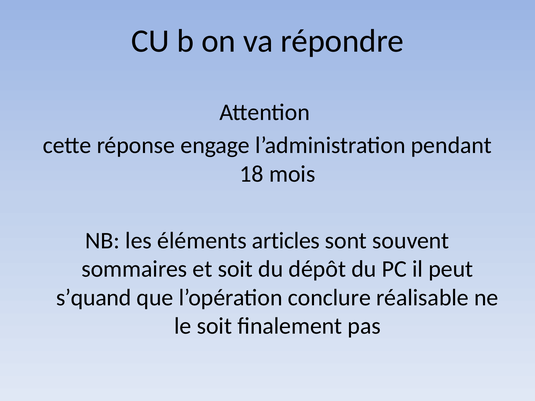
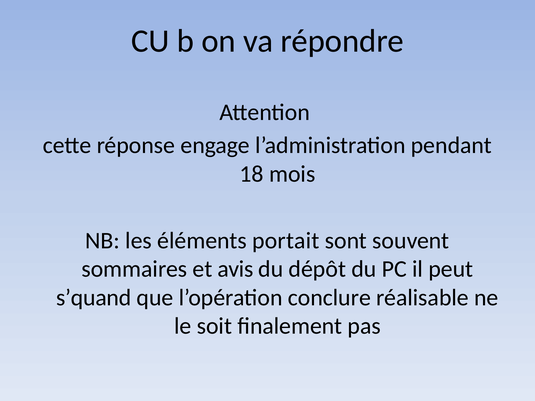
articles: articles -> portait
et soit: soit -> avis
